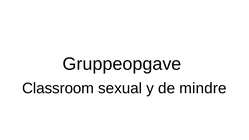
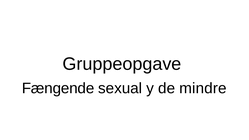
Classroom: Classroom -> Fængende
